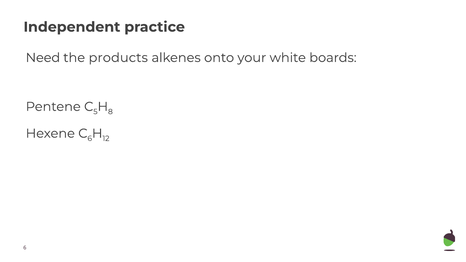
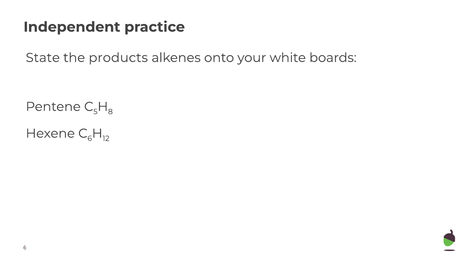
Need: Need -> State
